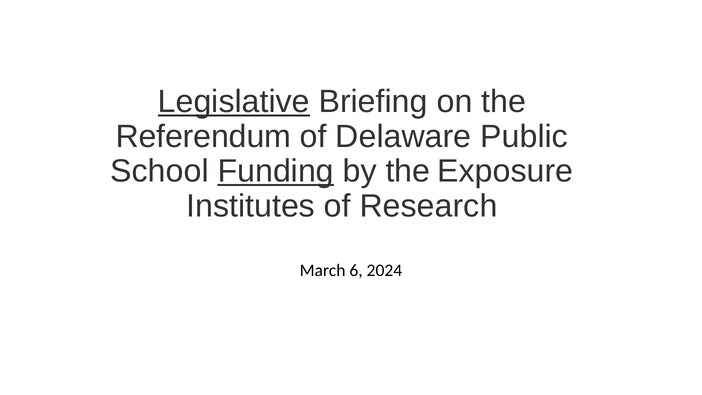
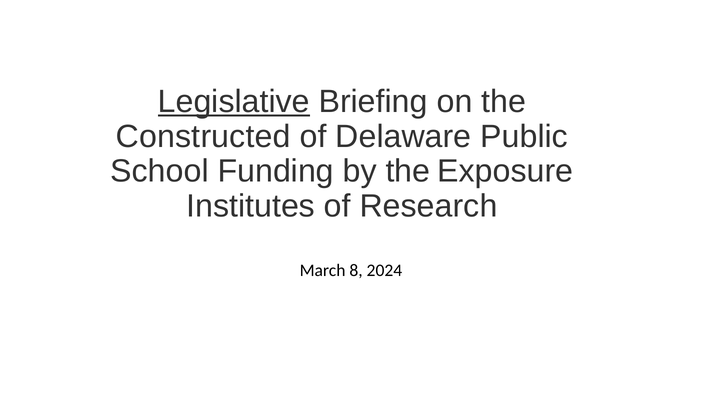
Referendum: Referendum -> Constructed
Funding underline: present -> none
6: 6 -> 8
